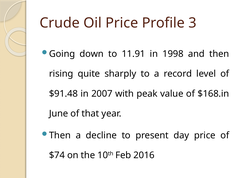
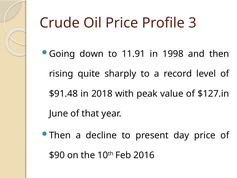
2007: 2007 -> 2018
$168.in: $168.in -> $127.in
$74: $74 -> $90
